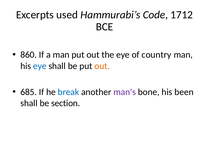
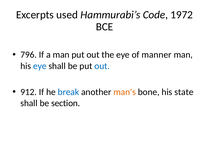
1712: 1712 -> 1972
860: 860 -> 796
country: country -> manner
out at (102, 66) colour: orange -> blue
685: 685 -> 912
man's colour: purple -> orange
been: been -> state
